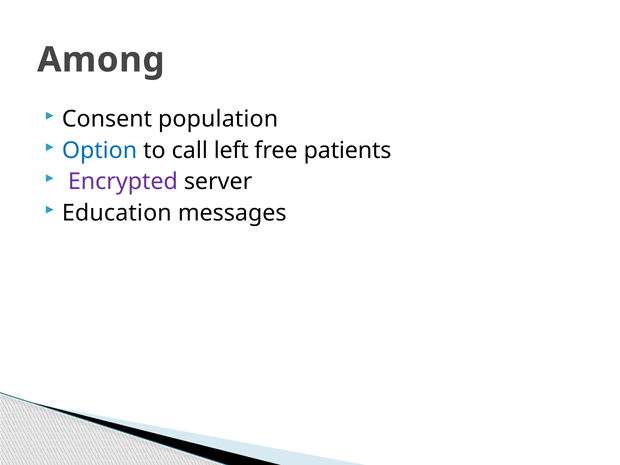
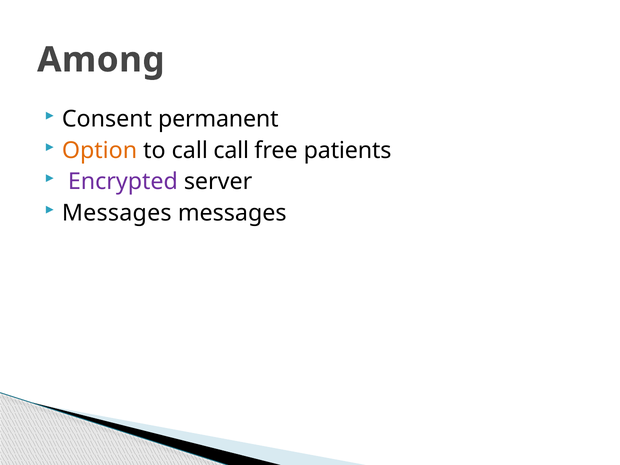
population: population -> permanent
Option colour: blue -> orange
call left: left -> call
Education at (117, 213): Education -> Messages
